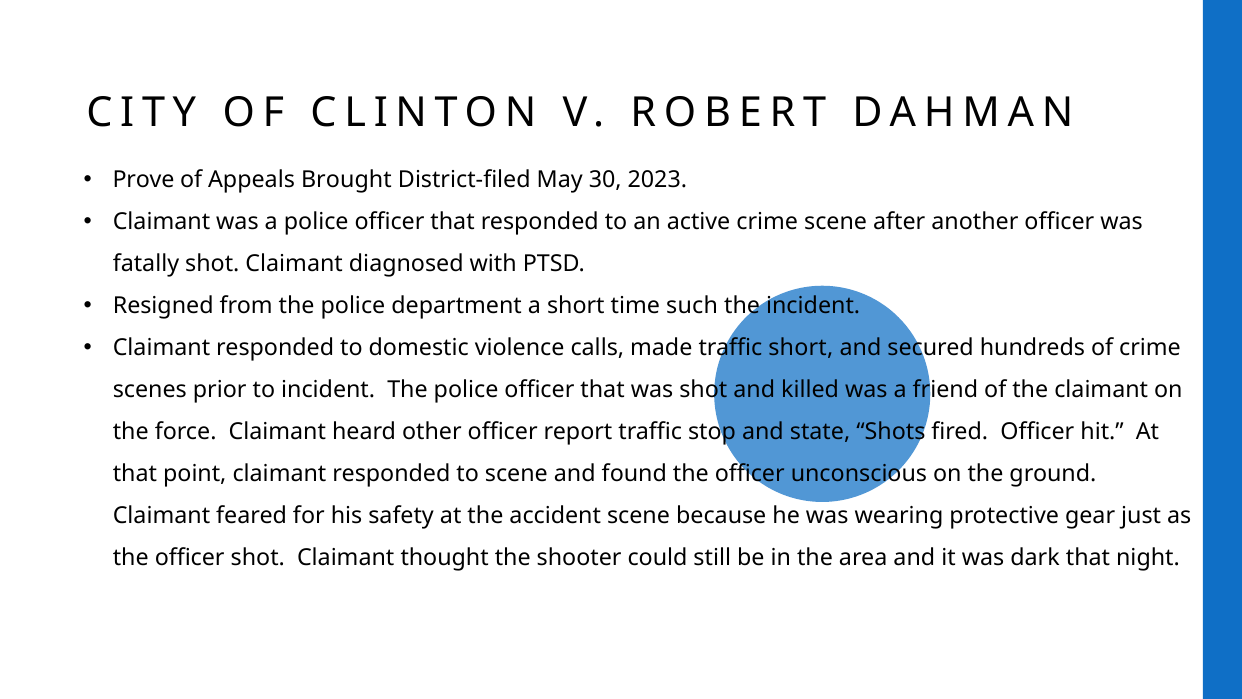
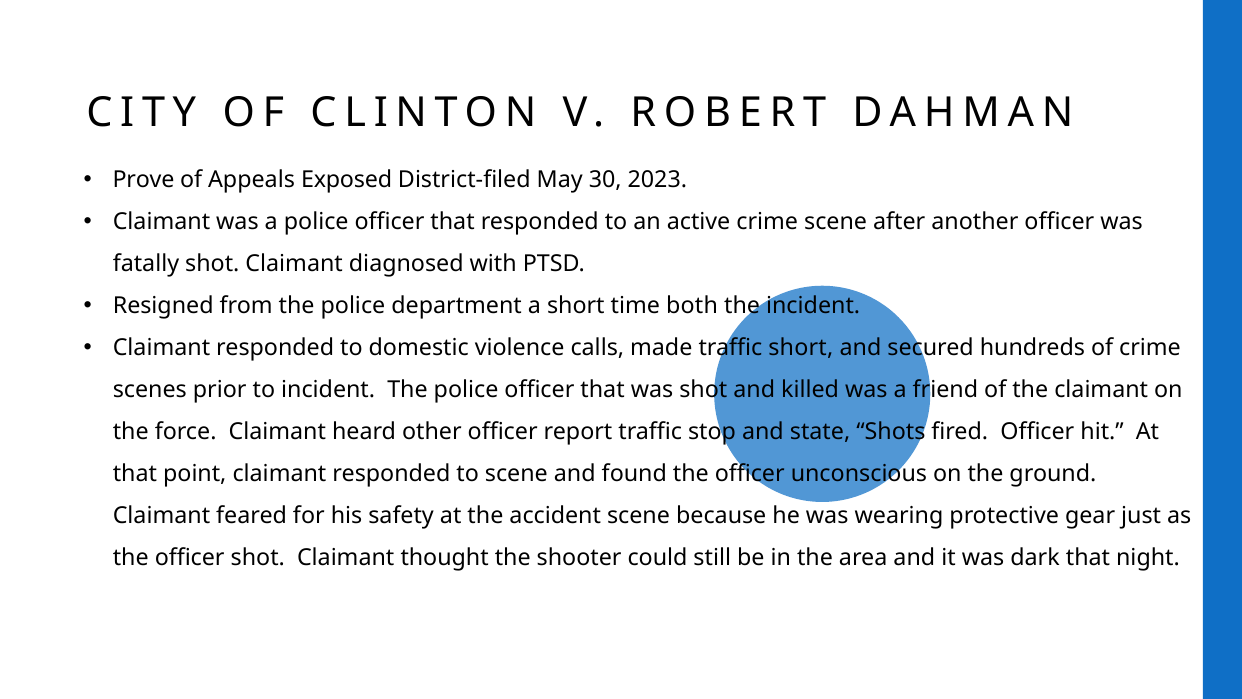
Brought: Brought -> Exposed
such: such -> both
